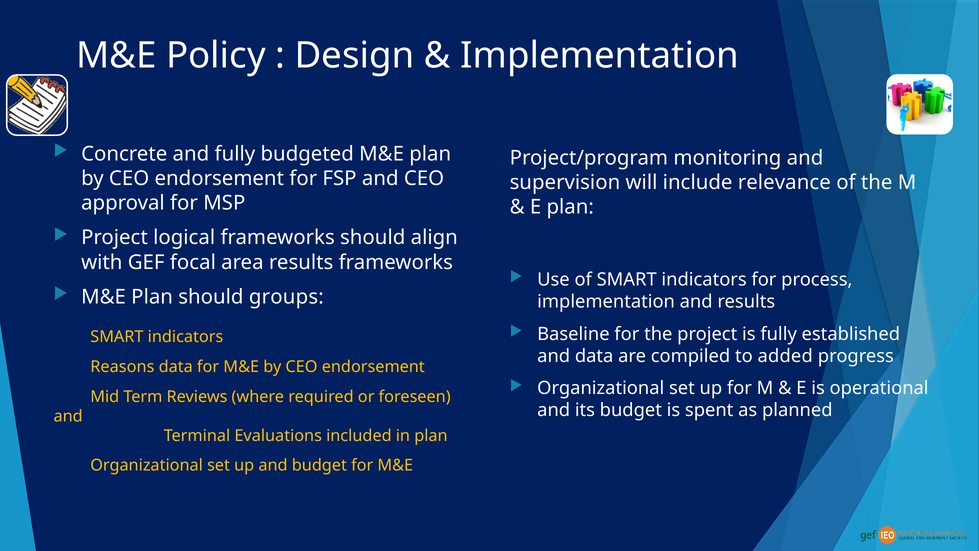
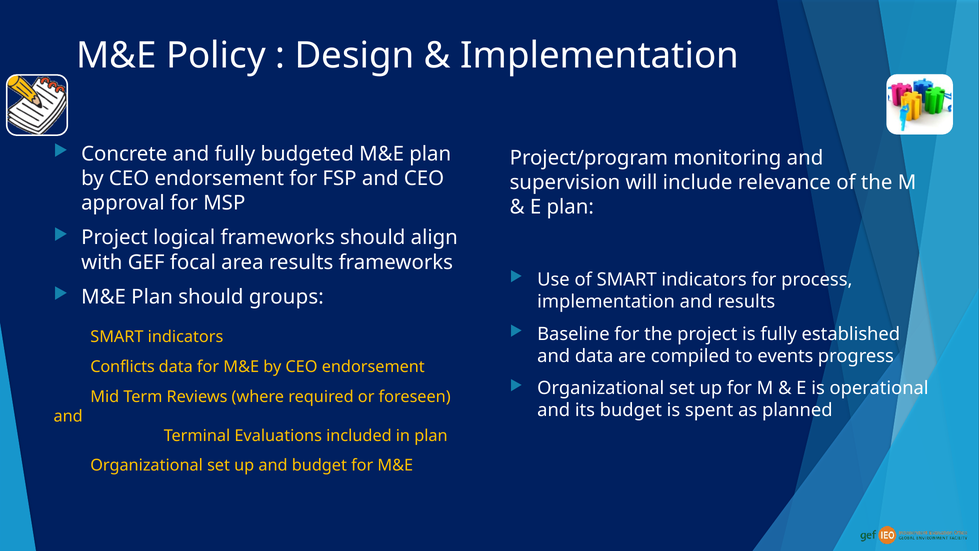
added: added -> events
Reasons: Reasons -> Conflicts
